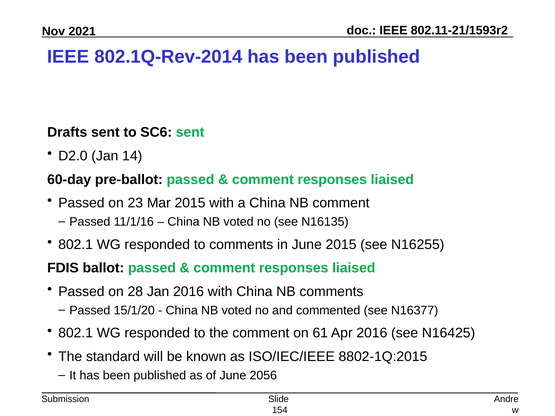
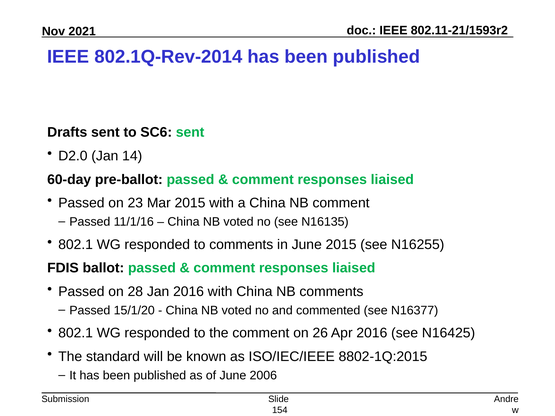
61: 61 -> 26
2056: 2056 -> 2006
